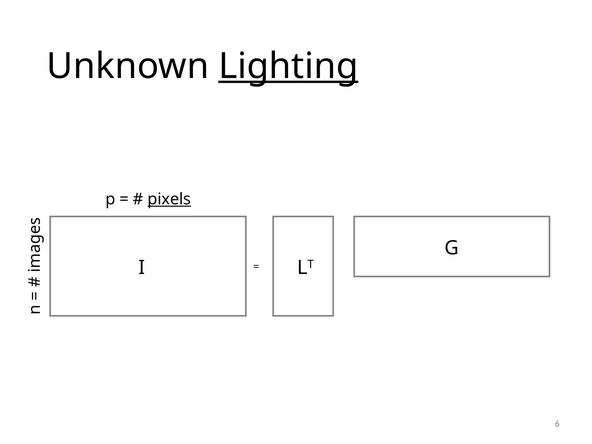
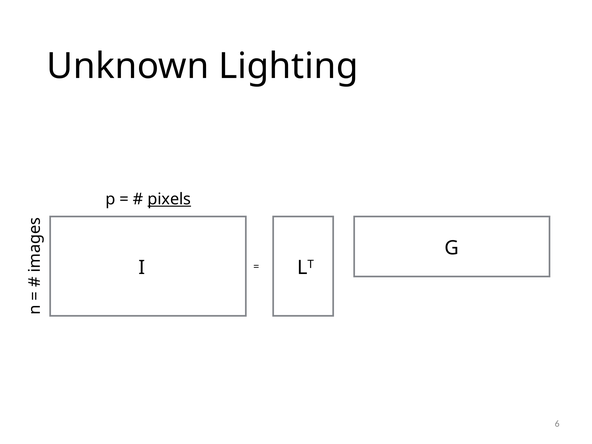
Lighting underline: present -> none
